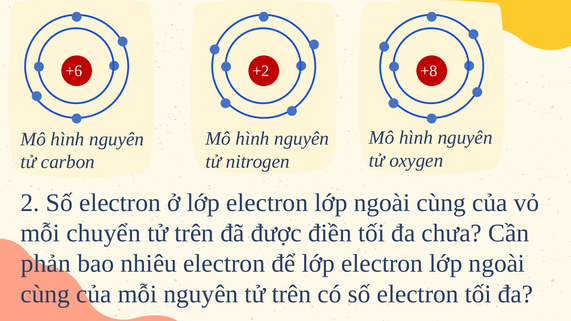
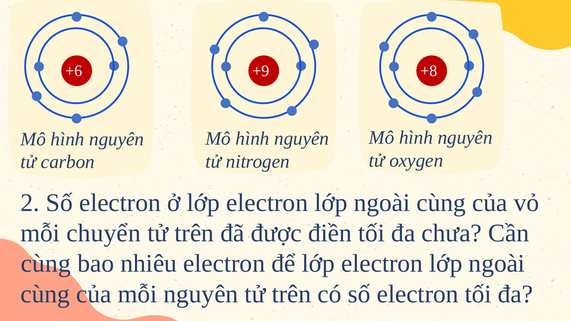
+2: +2 -> +9
phản at (46, 264): phản -> cùng
